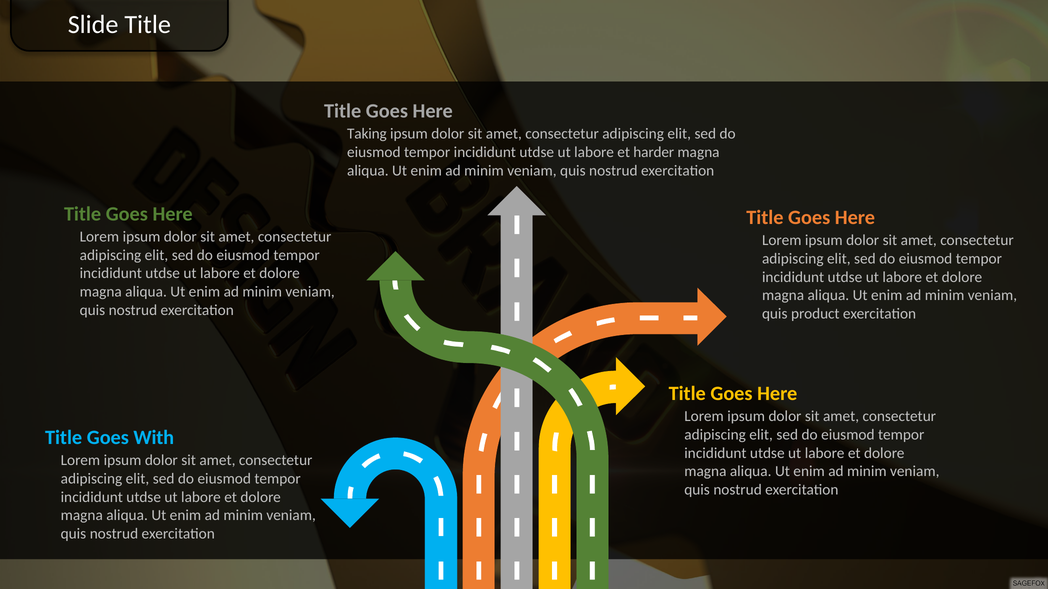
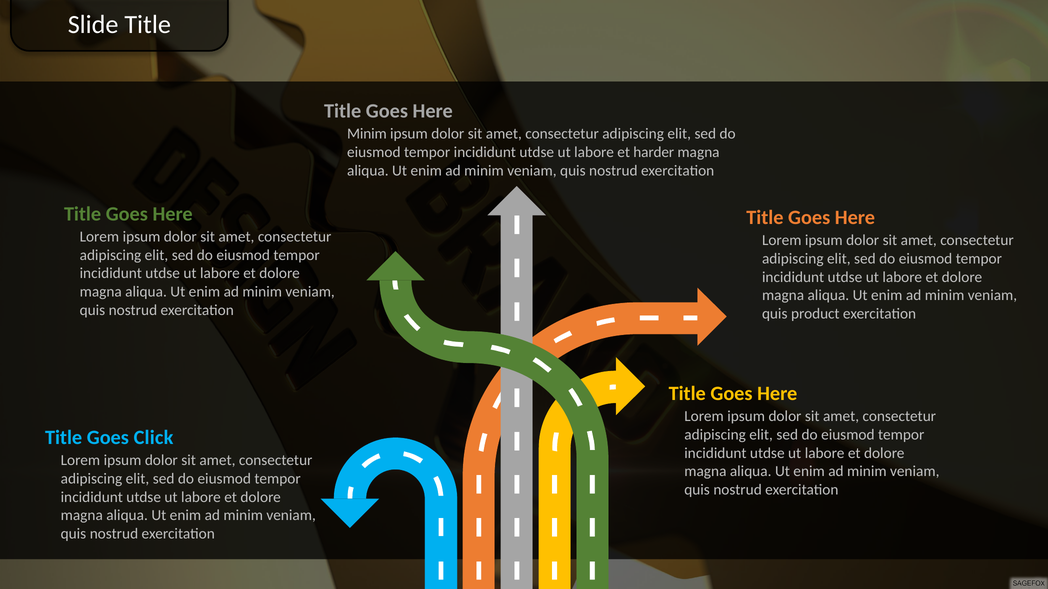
Taking at (367, 134): Taking -> Minim
With: With -> Click
